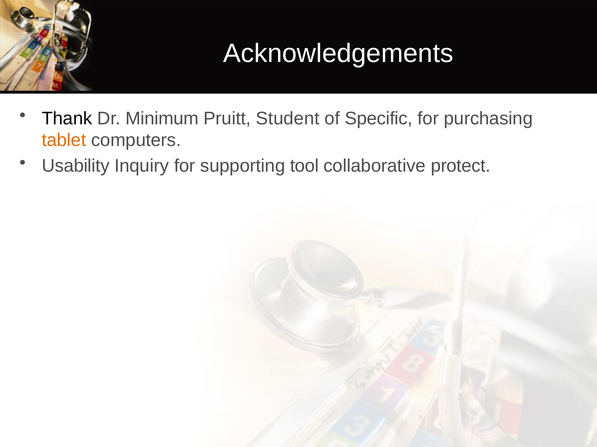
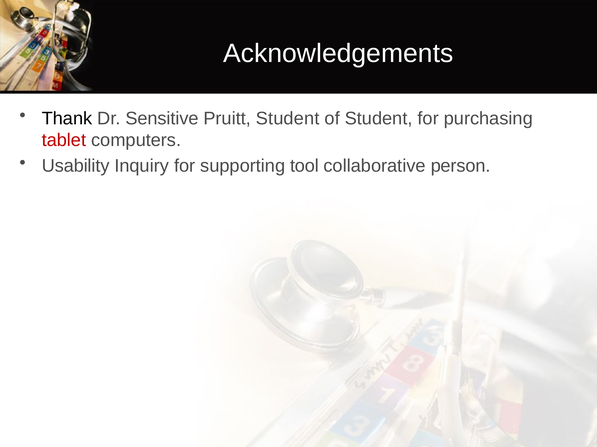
Minimum: Minimum -> Sensitive
of Specific: Specific -> Student
tablet colour: orange -> red
protect: protect -> person
